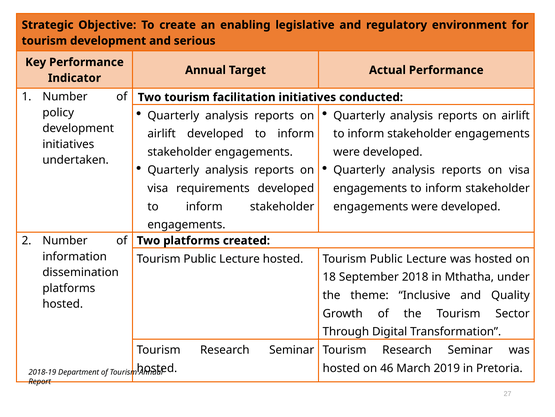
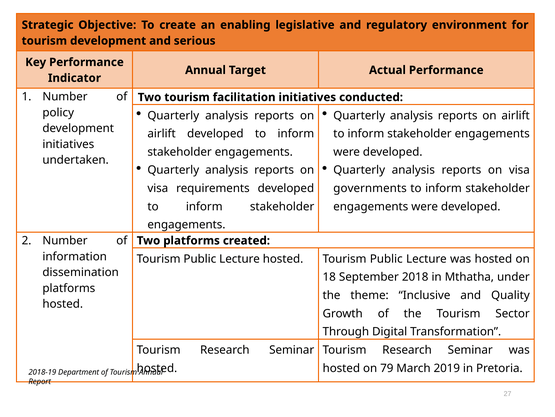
engagements at (370, 188): engagements -> governments
46: 46 -> 79
